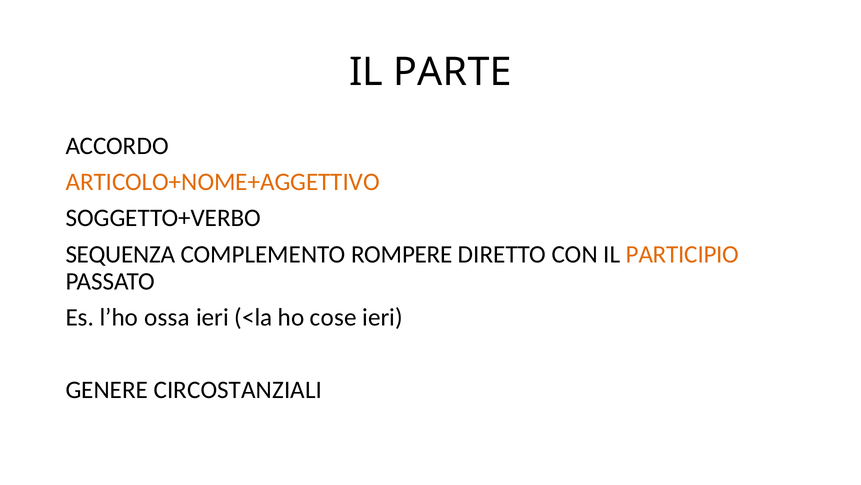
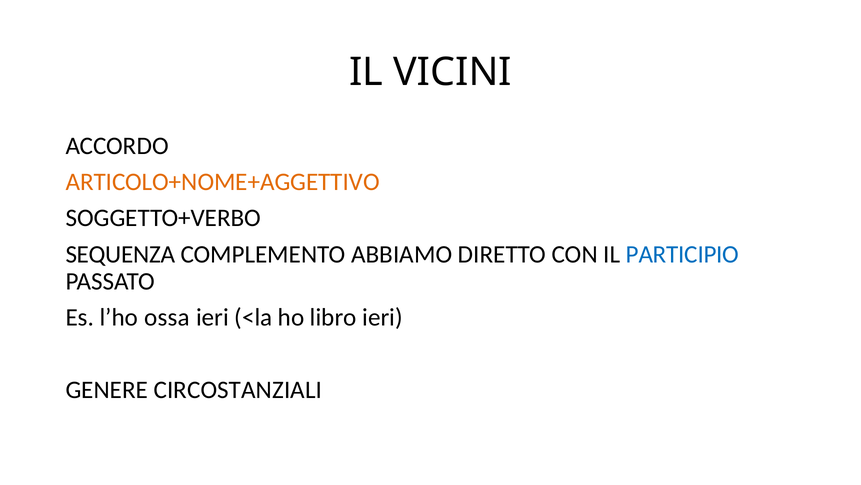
PARTE: PARTE -> VICINI
ROMPERE: ROMPERE -> ABBIAMO
PARTICIPIO colour: orange -> blue
cose: cose -> libro
